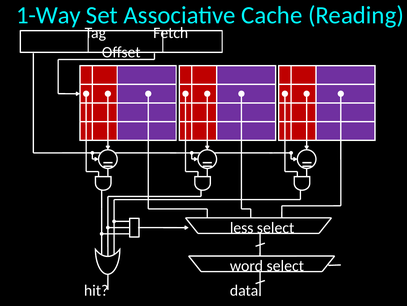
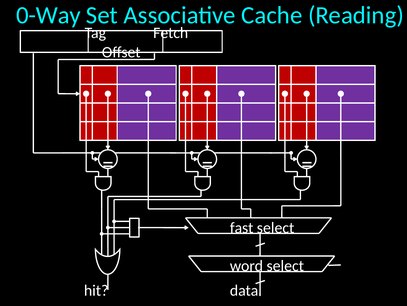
1-Way: 1-Way -> 0-Way
less: less -> fast
